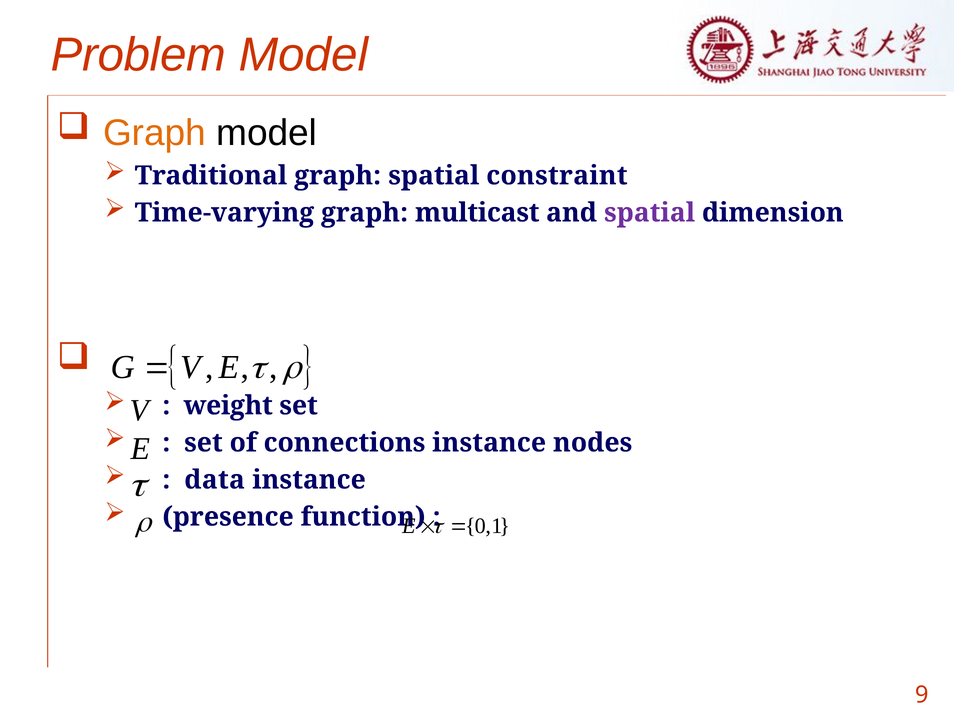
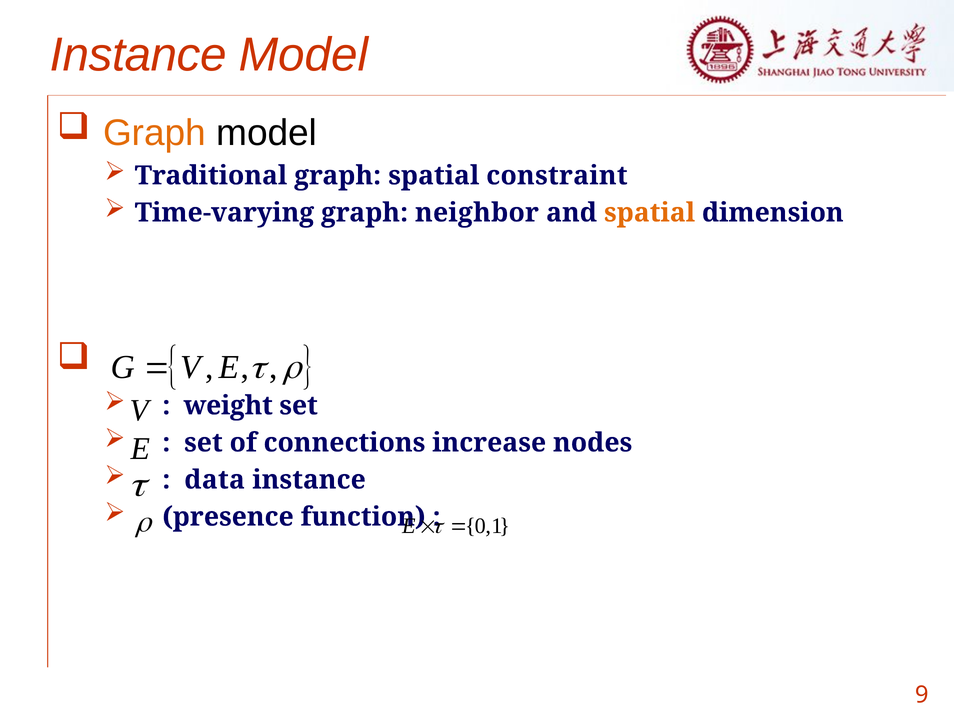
Problem at (138, 55): Problem -> Instance
multicast: multicast -> neighbor
spatial at (650, 213) colour: purple -> orange
connections instance: instance -> increase
